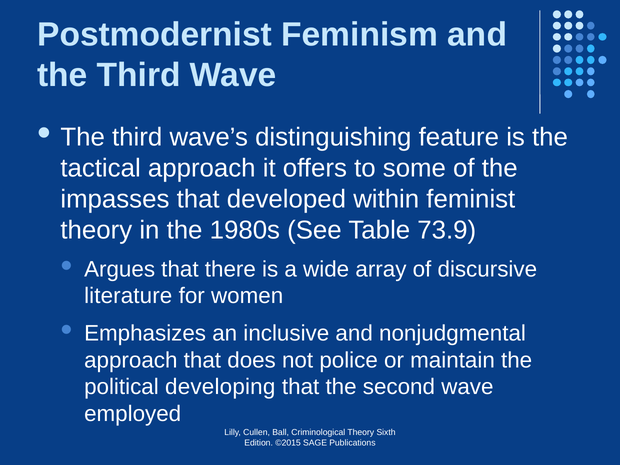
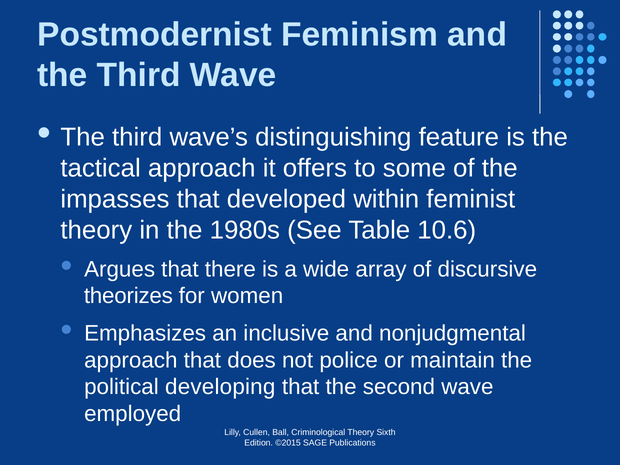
73.9: 73.9 -> 10.6
literature: literature -> theorizes
